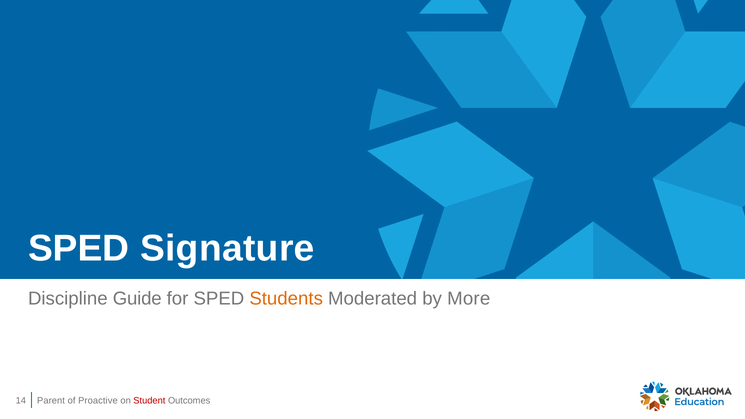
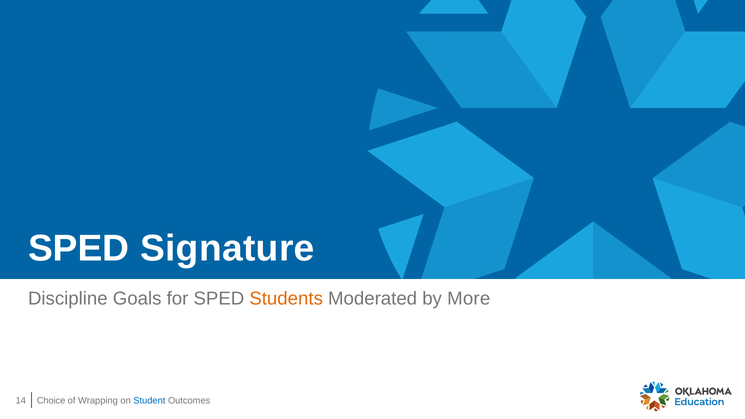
Guide: Guide -> Goals
Parent: Parent -> Choice
Proactive: Proactive -> Wrapping
Student colour: red -> blue
